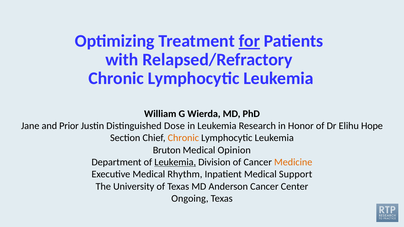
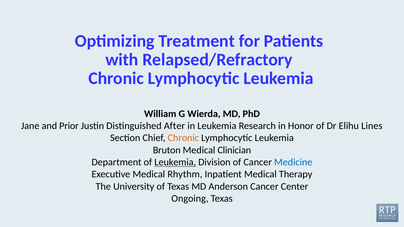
for underline: present -> none
Dose: Dose -> After
Hope: Hope -> Lines
Opinion: Opinion -> Clinician
Medicine colour: orange -> blue
Support: Support -> Therapy
